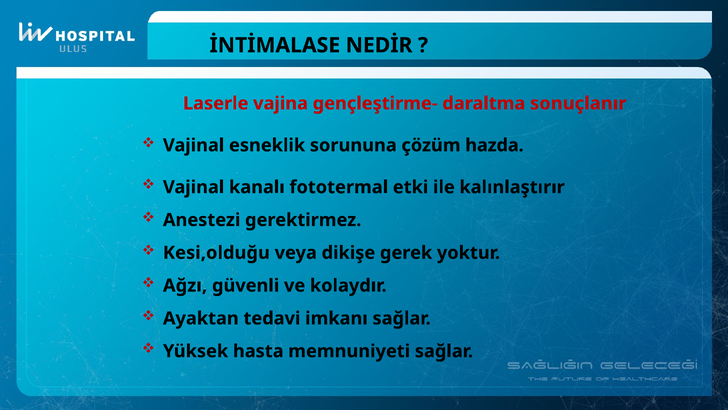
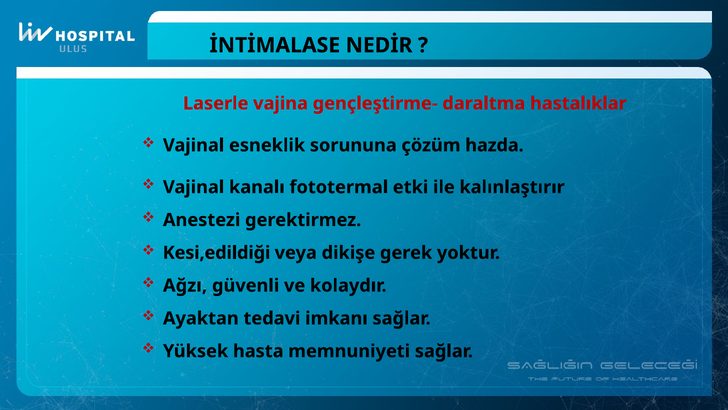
sonuçlanır: sonuçlanır -> hastalıklar
Kesi,olduğu: Kesi,olduğu -> Kesi,edildiği
